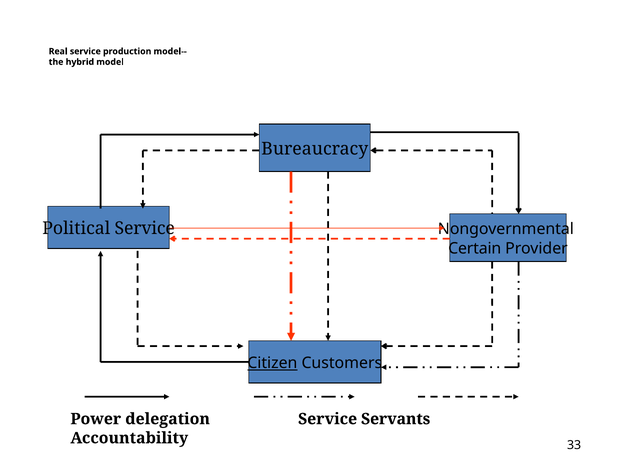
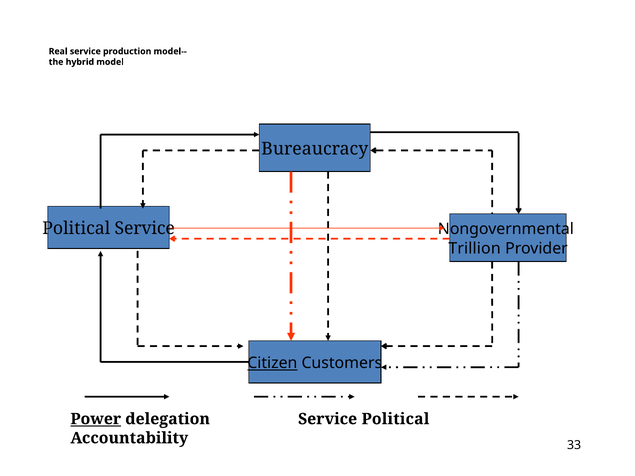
Certain: Certain -> Trillion
Power underline: none -> present
Service Servants: Servants -> Political
